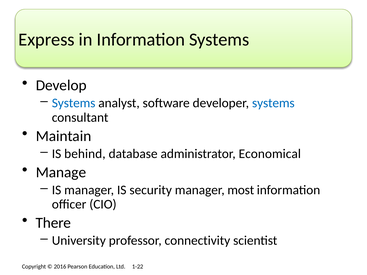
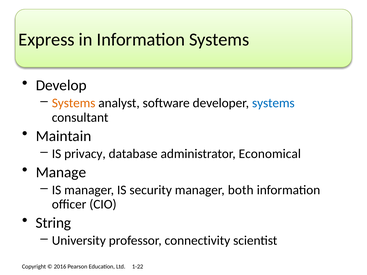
Systems at (74, 103) colour: blue -> orange
behind: behind -> privacy
most: most -> both
There: There -> String
